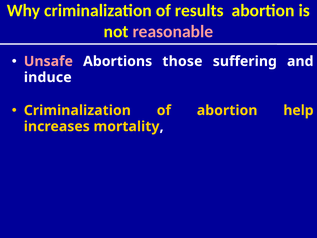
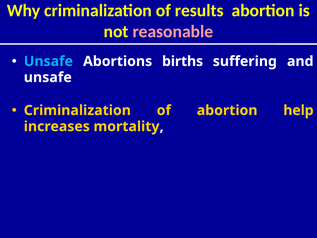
Unsafe at (48, 61) colour: pink -> light blue
those: those -> births
induce at (48, 77): induce -> unsafe
